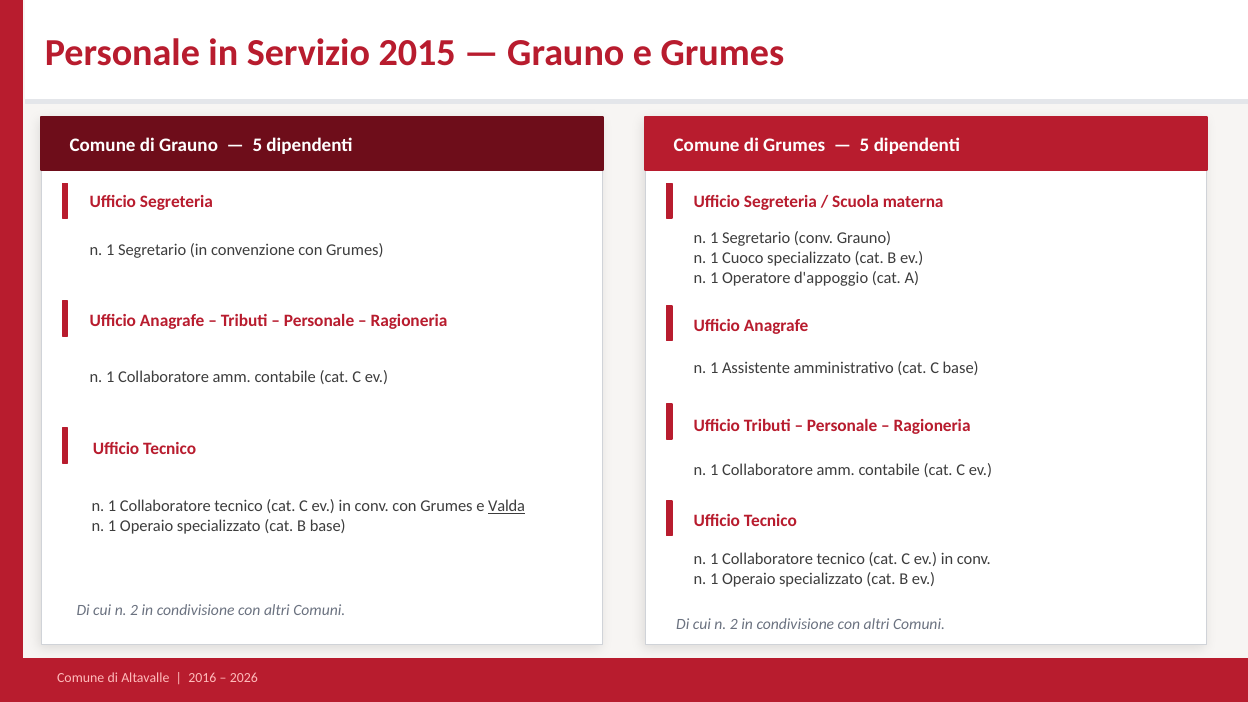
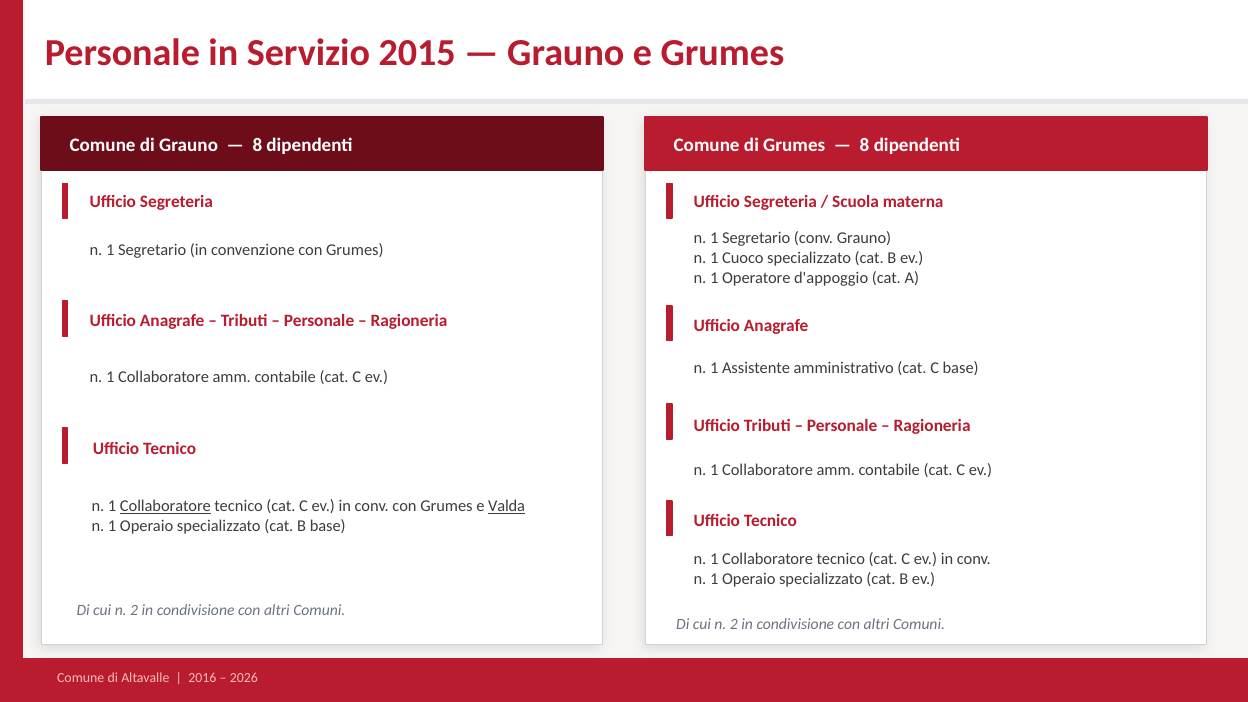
5 at (257, 145): 5 -> 8
5 at (865, 145): 5 -> 8
Collaboratore at (165, 506) underline: none -> present
